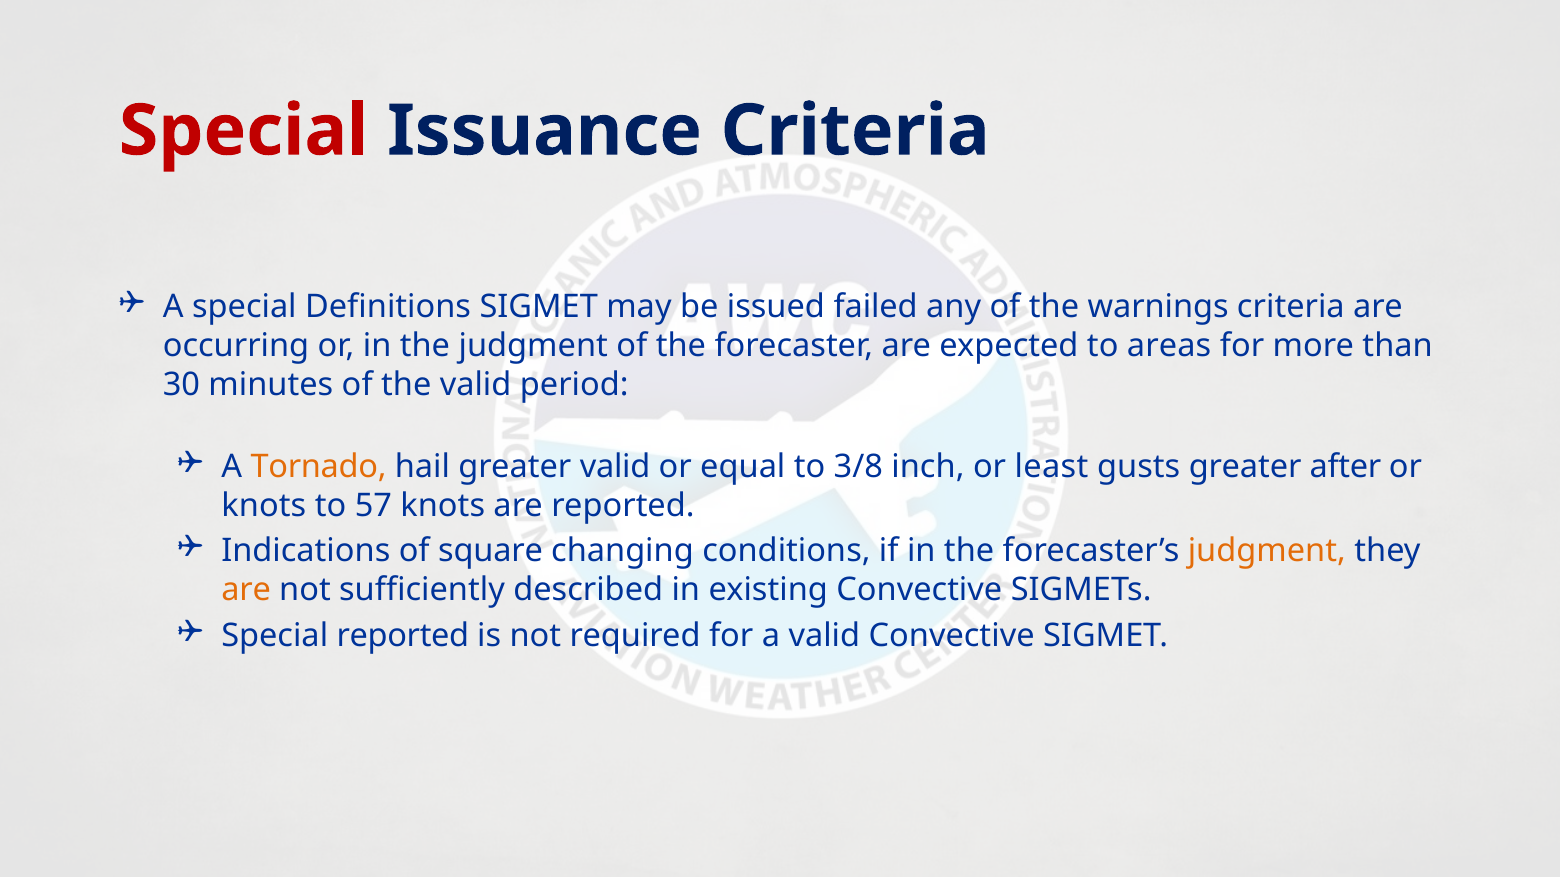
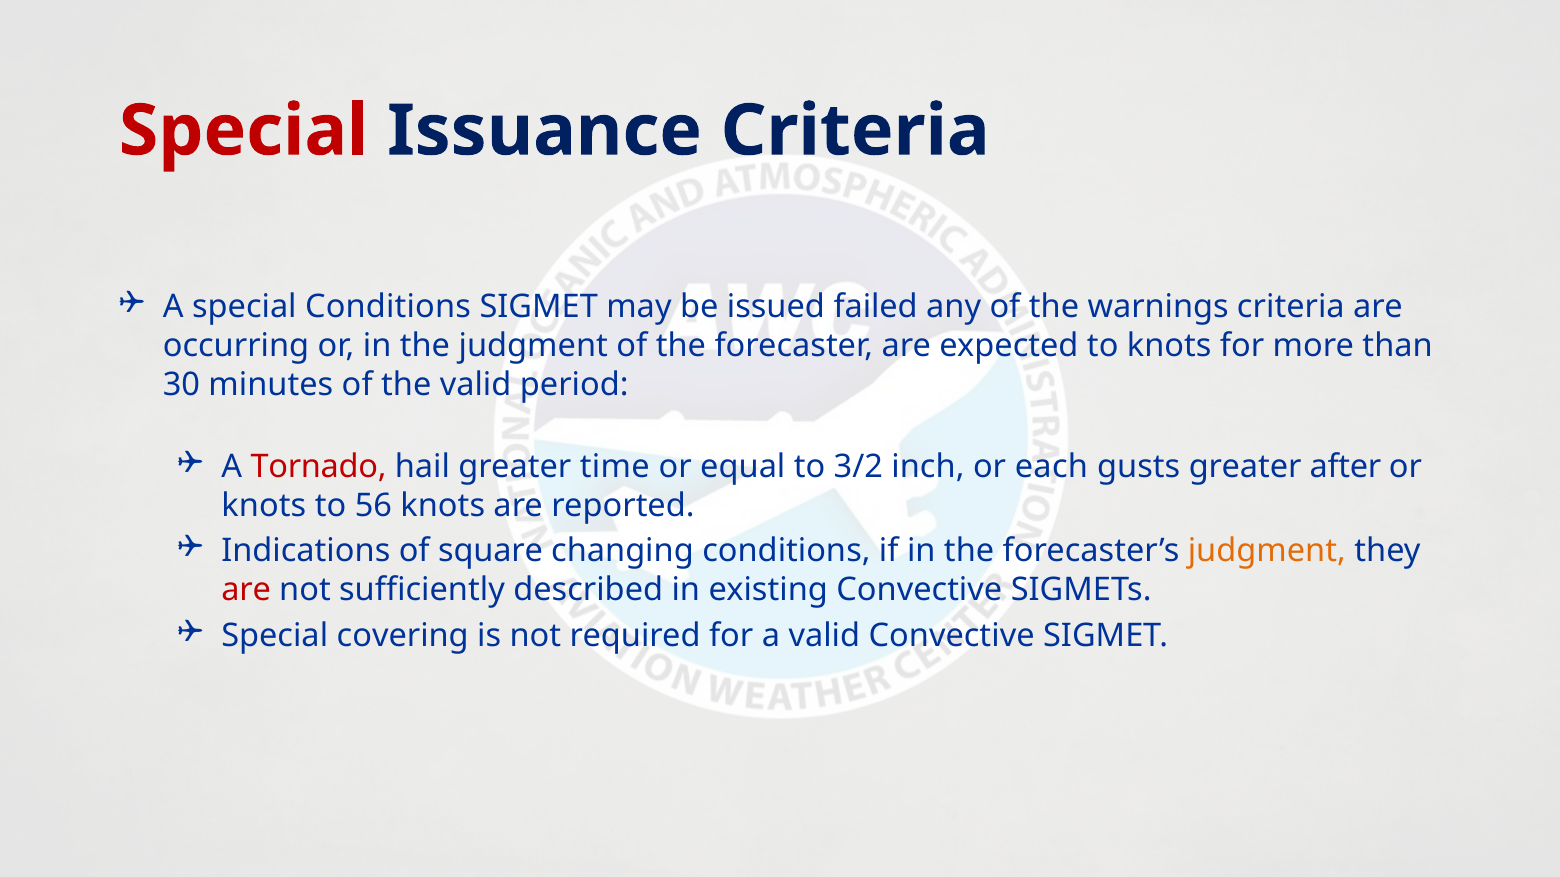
special Definitions: Definitions -> Conditions
to areas: areas -> knots
Tornado colour: orange -> red
greater valid: valid -> time
3/8: 3/8 -> 3/2
least: least -> each
57: 57 -> 56
are at (246, 591) colour: orange -> red
Special reported: reported -> covering
